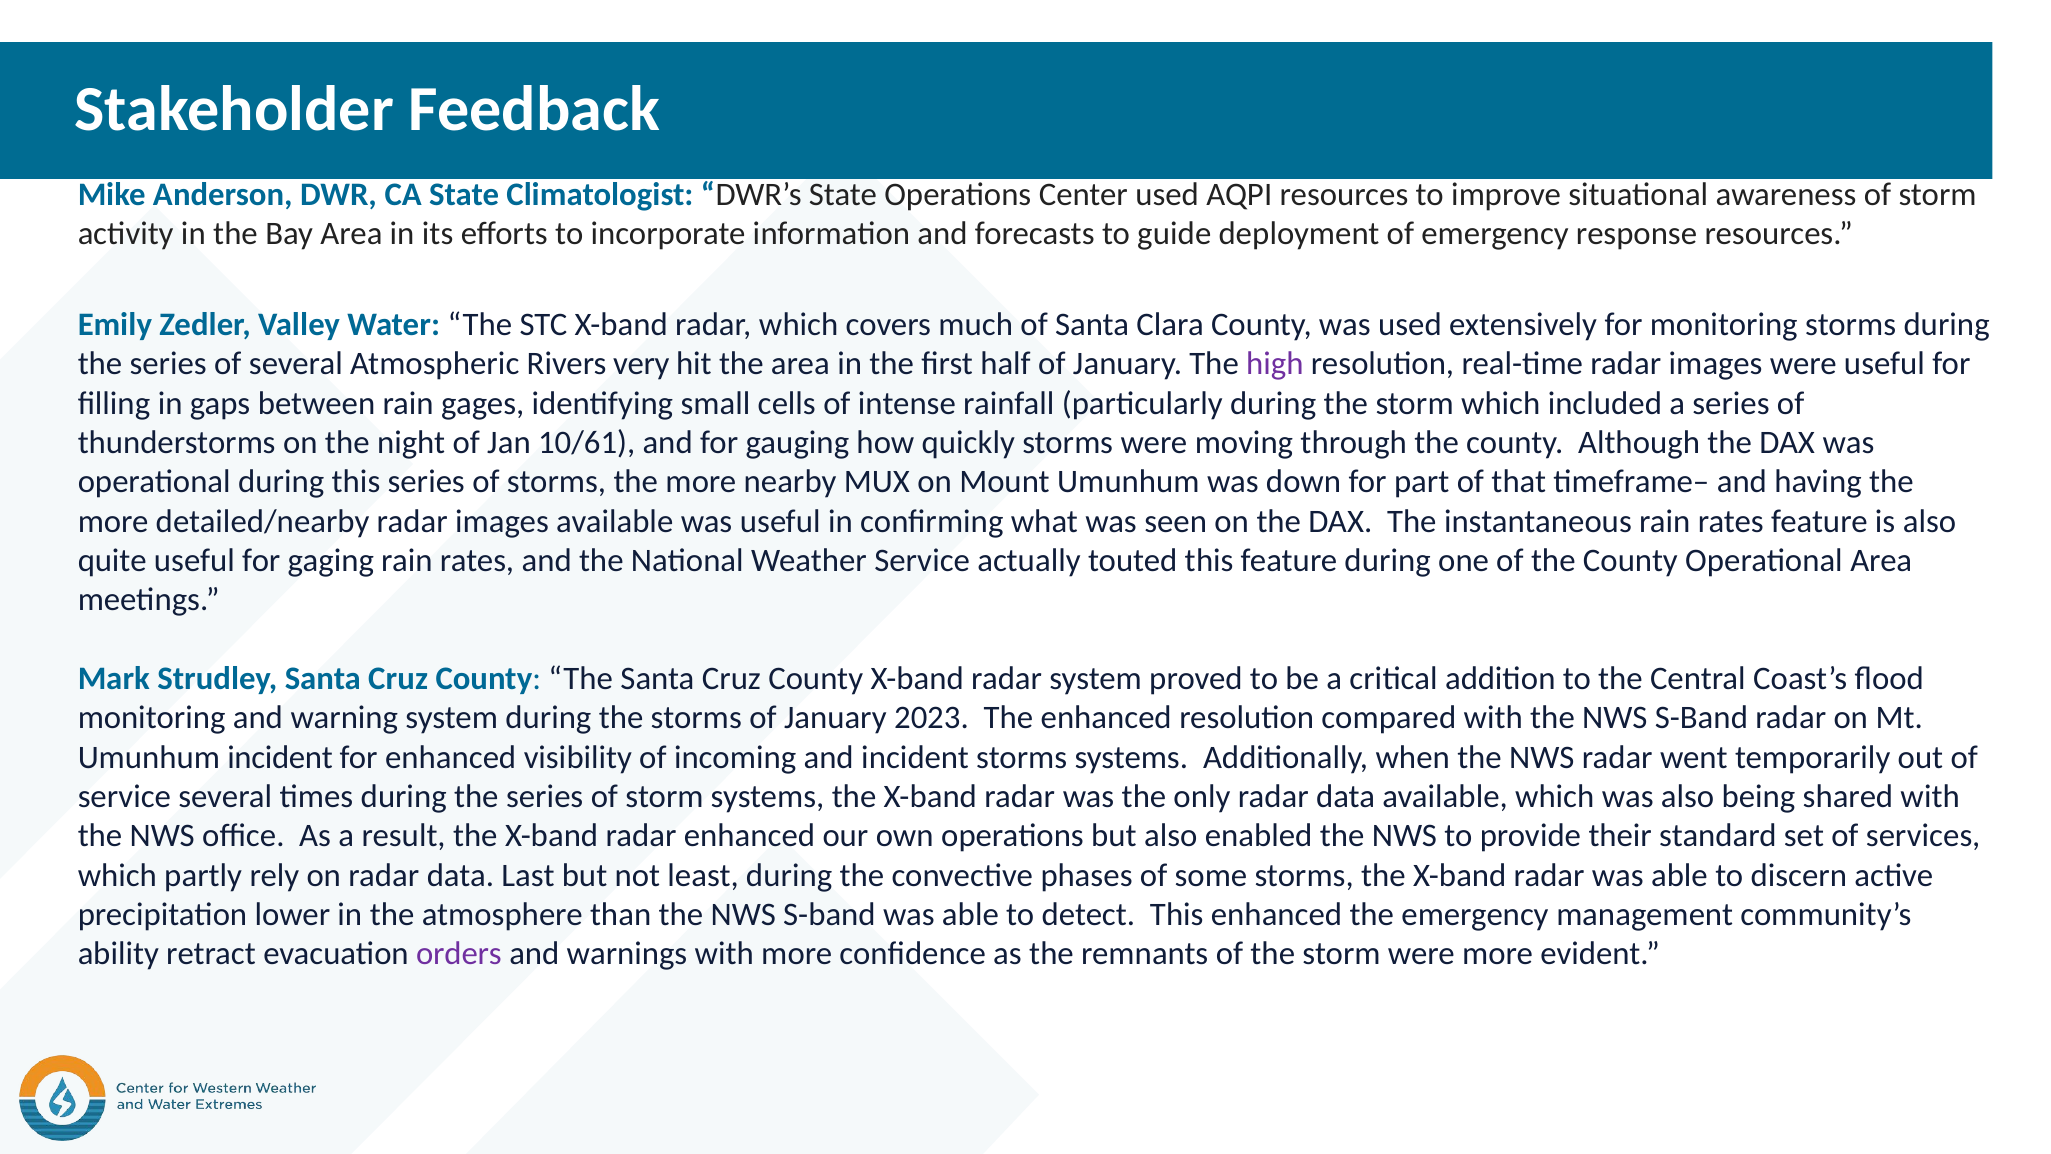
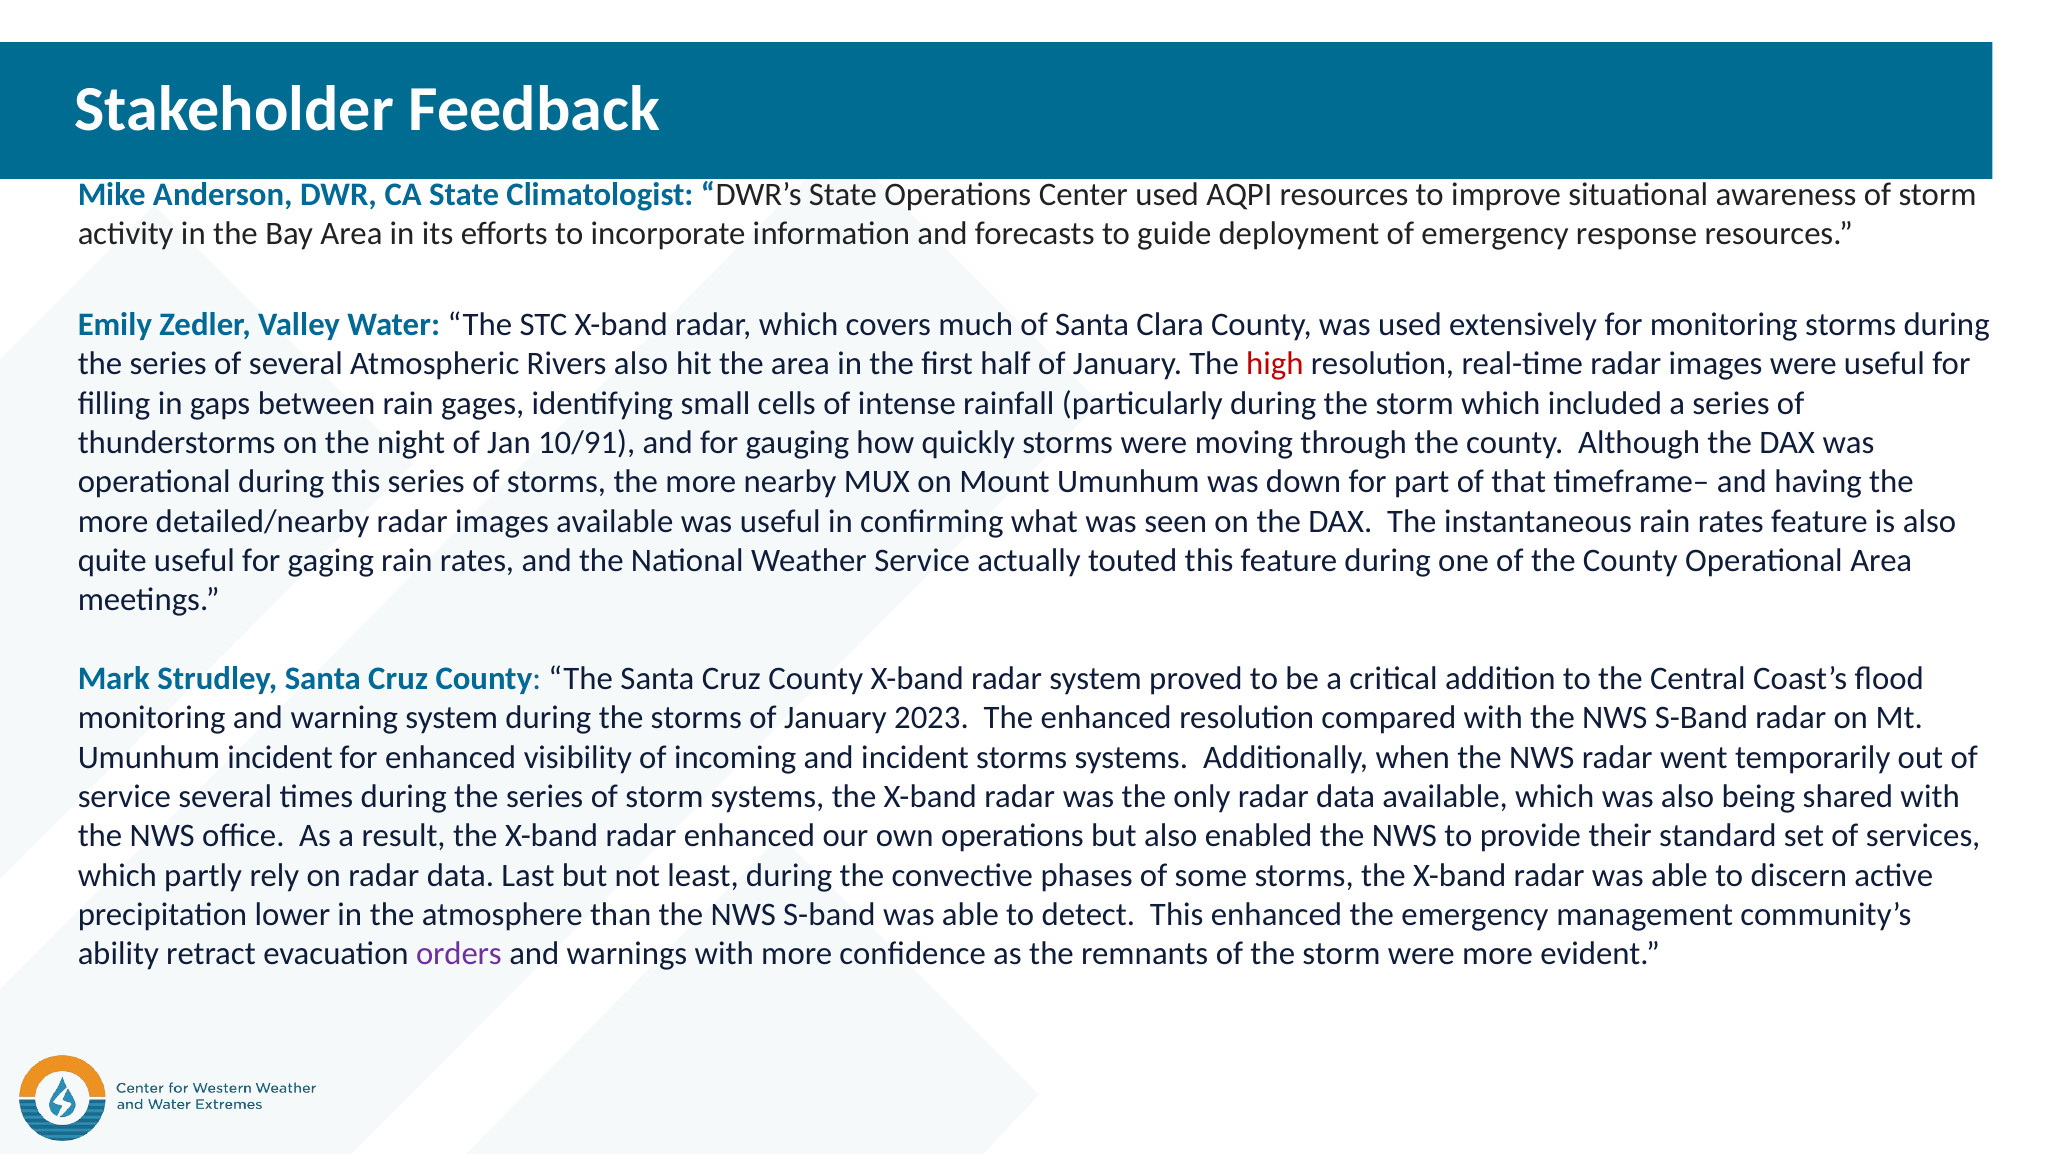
Rivers very: very -> also
high colour: purple -> red
10/61: 10/61 -> 10/91
